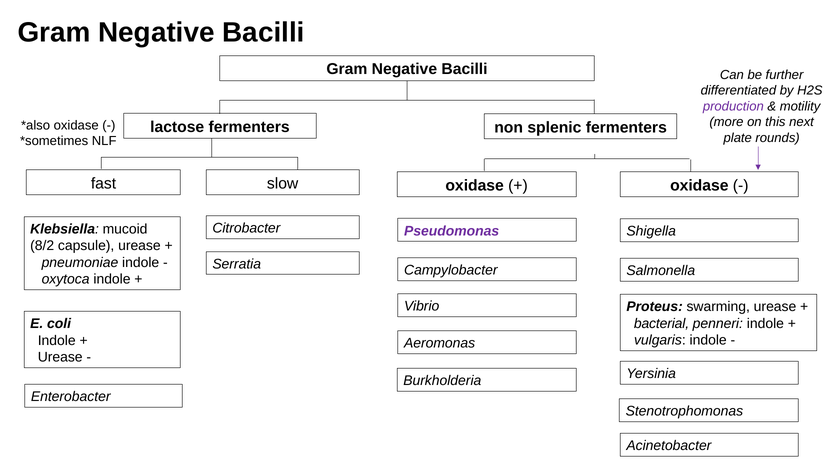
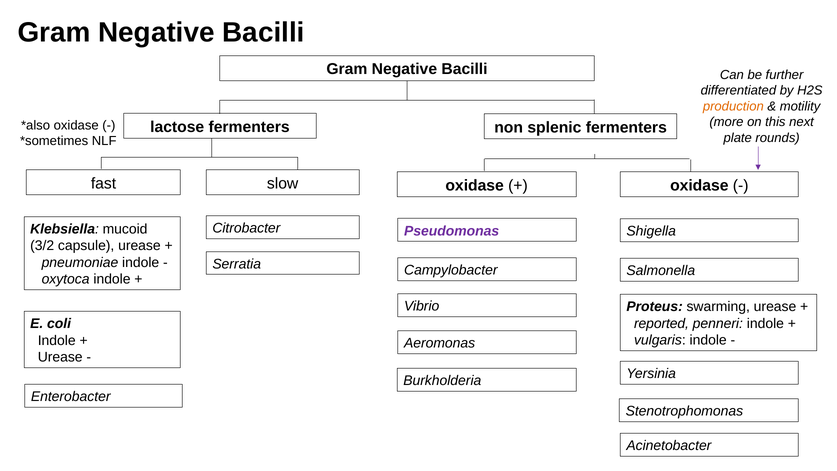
production colour: purple -> orange
8/2: 8/2 -> 3/2
bacterial: bacterial -> reported
